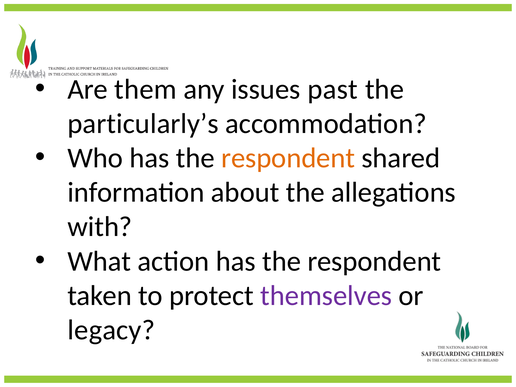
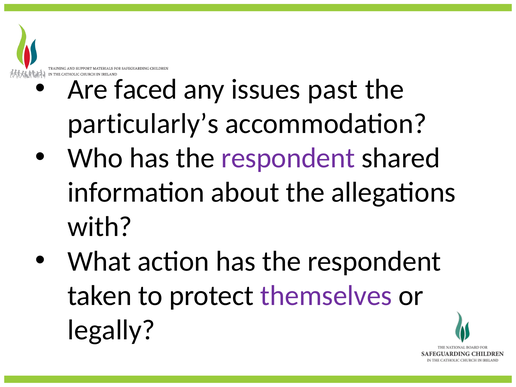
them: them -> faced
respondent at (288, 158) colour: orange -> purple
legacy: legacy -> legally
